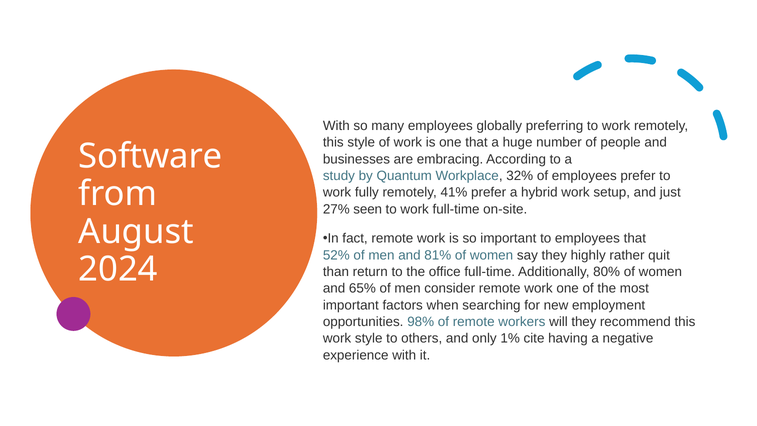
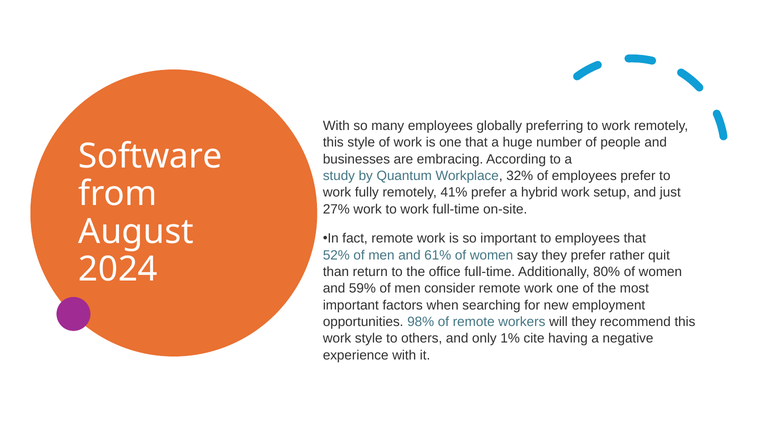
27% seen: seen -> work
81%: 81% -> 61%
they highly: highly -> prefer
65%: 65% -> 59%
